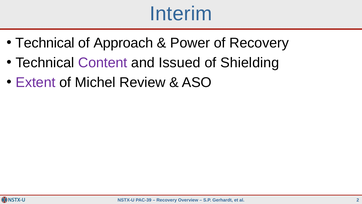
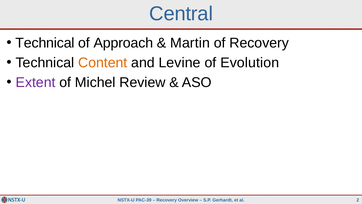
Interim: Interim -> Central
Power: Power -> Martin
Content colour: purple -> orange
Issued: Issued -> Levine
Shielding: Shielding -> Evolution
